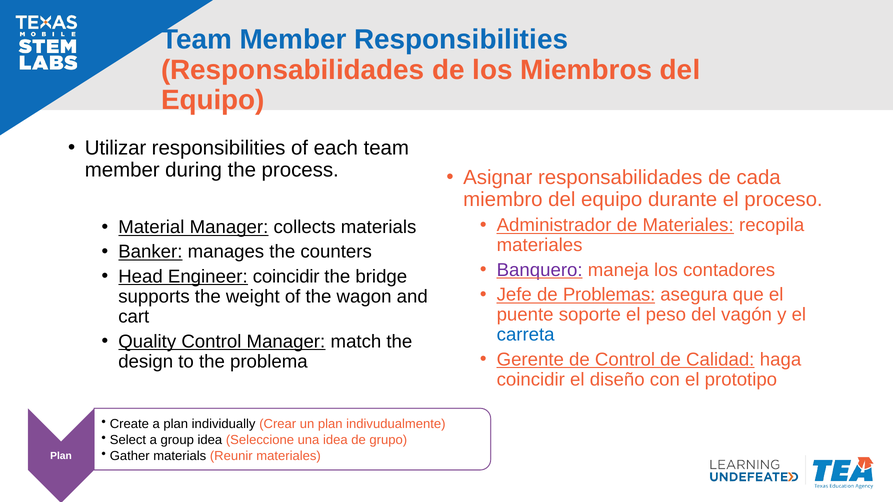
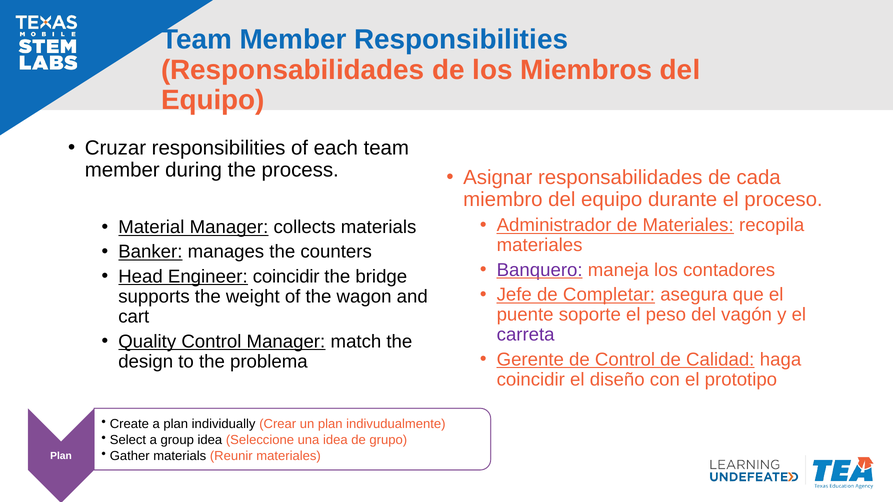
Utilizar: Utilizar -> Cruzar
Problemas: Problemas -> Completar
carreta colour: blue -> purple
